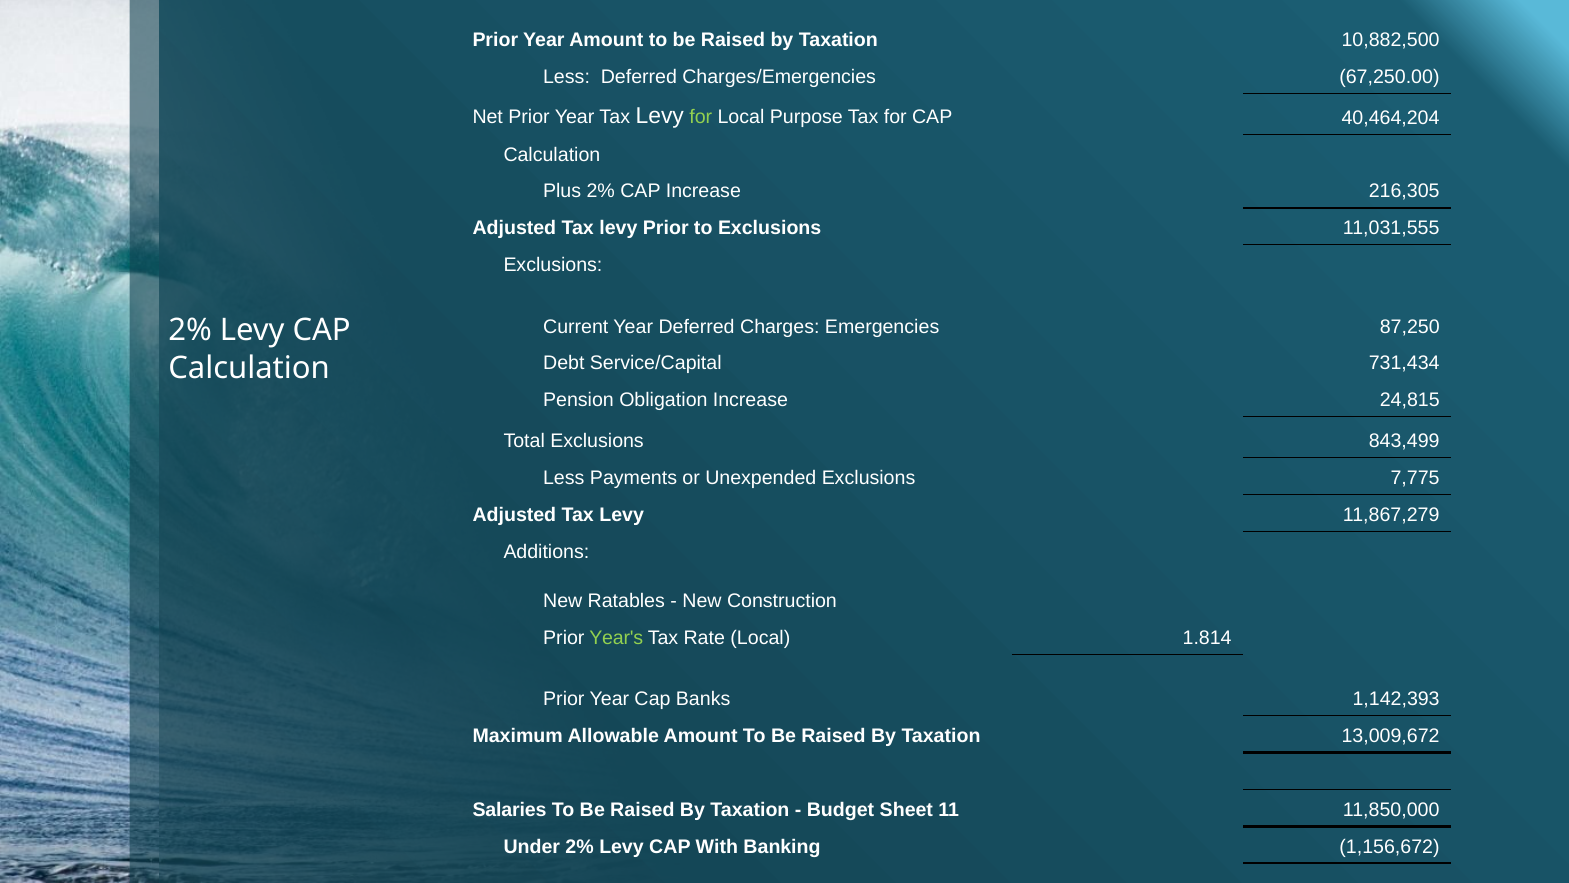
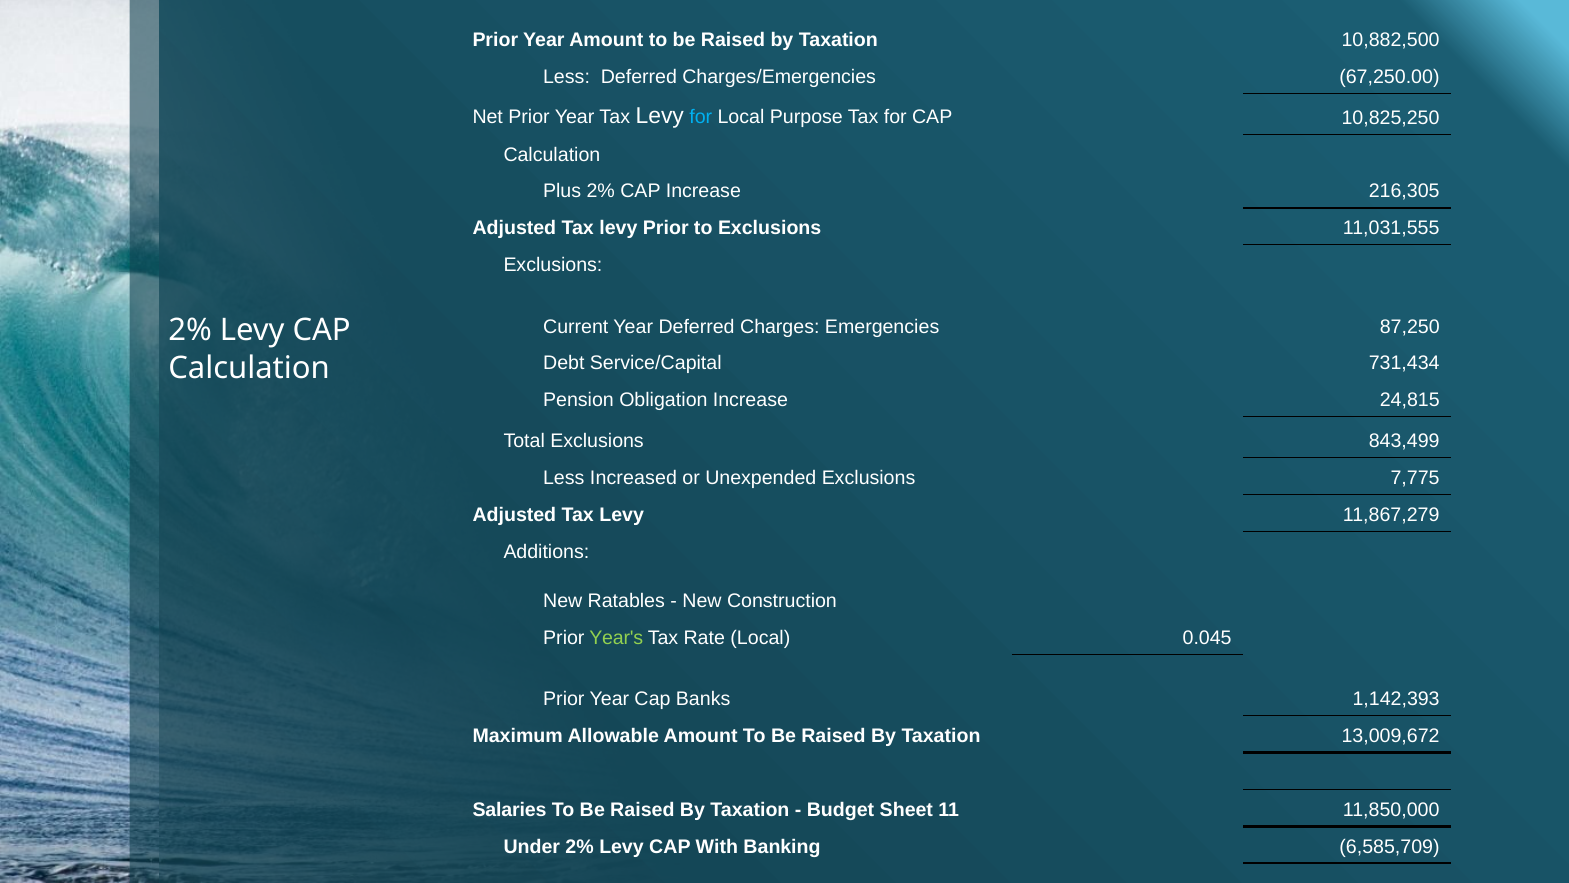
for at (701, 117) colour: light green -> light blue
40,464,204: 40,464,204 -> 10,825,250
Payments: Payments -> Increased
1.814: 1.814 -> 0.045
1,156,672: 1,156,672 -> 6,585,709
